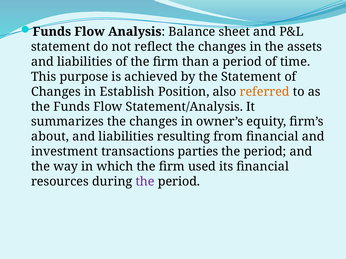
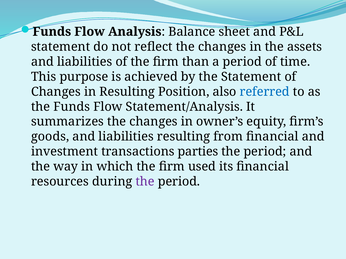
in Establish: Establish -> Resulting
referred colour: orange -> blue
about: about -> goods
